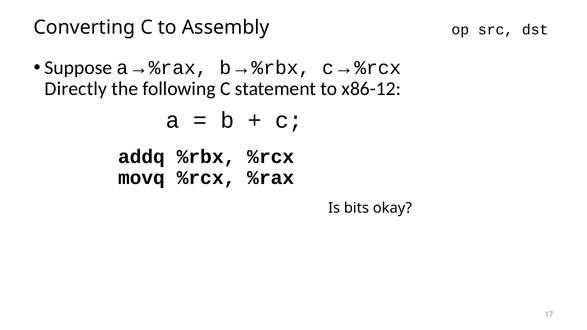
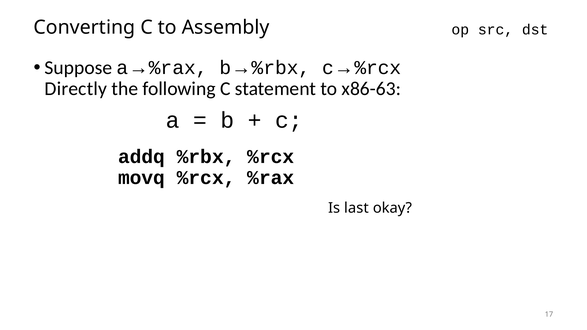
x86-12: x86-12 -> x86-63
bits: bits -> last
